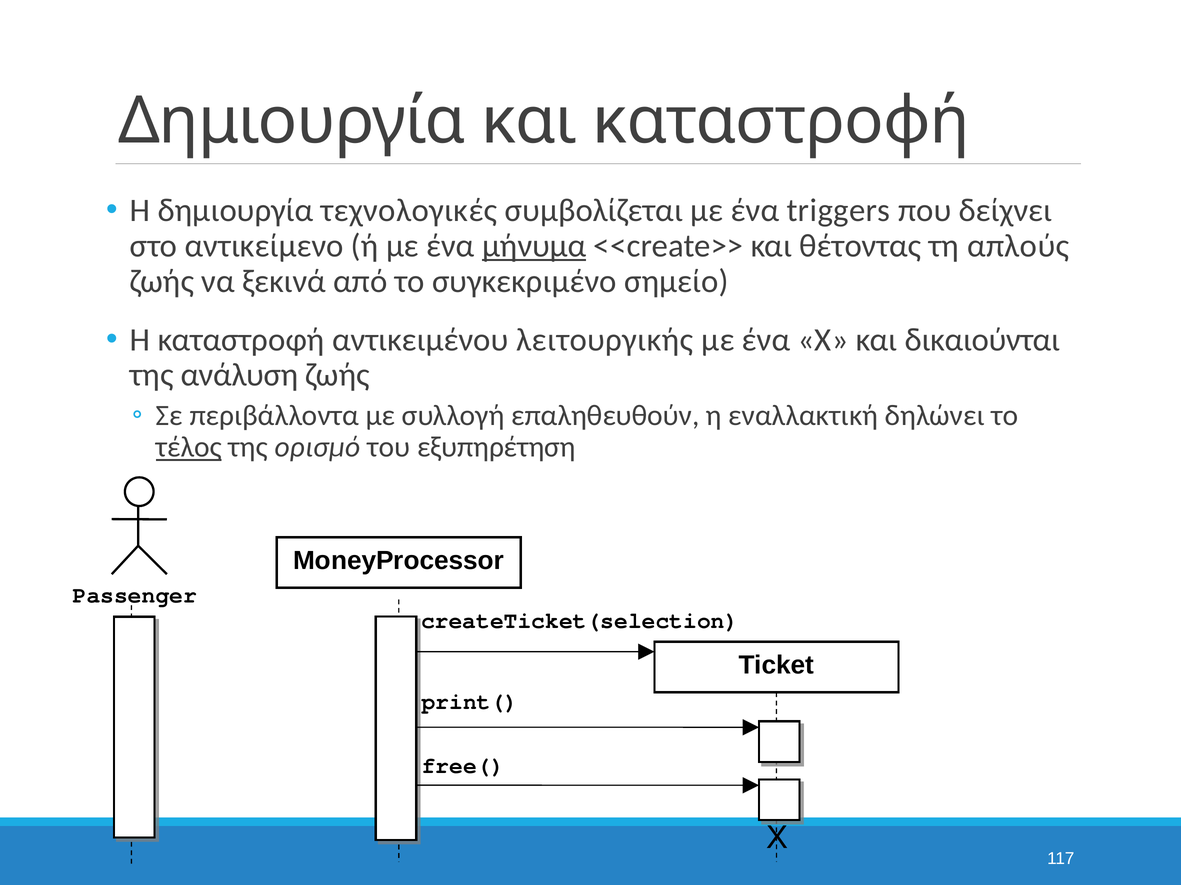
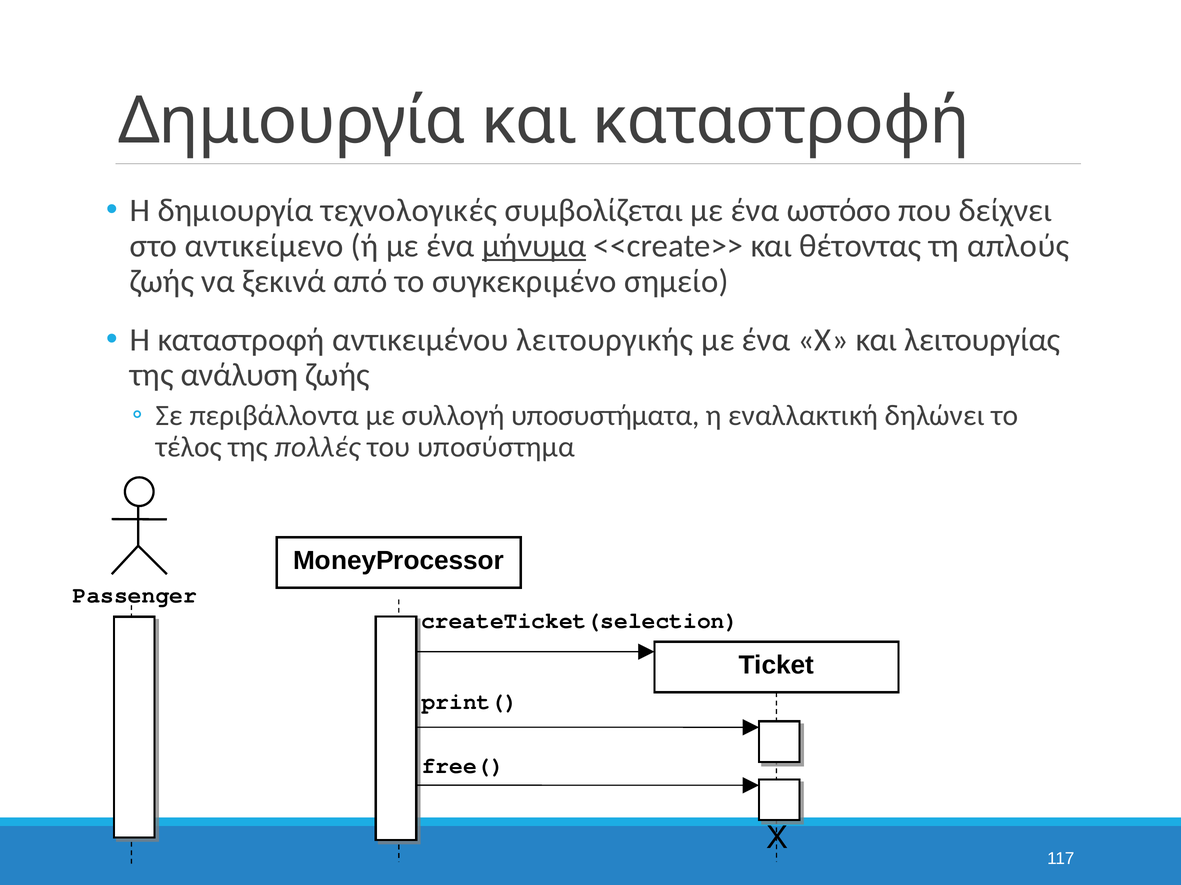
triggers: triggers -> ωστόσο
δικαιούνται: δικαιούνται -> λειτουργίας
επαληθευθούν: επαληθευθούν -> υποσυστήματα
τέλος underline: present -> none
ορισμό: ορισμό -> πολλές
εξυπηρέτηση: εξυπηρέτηση -> υποσύστημα
